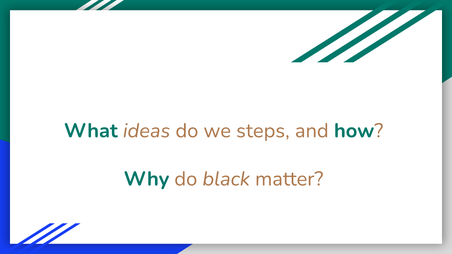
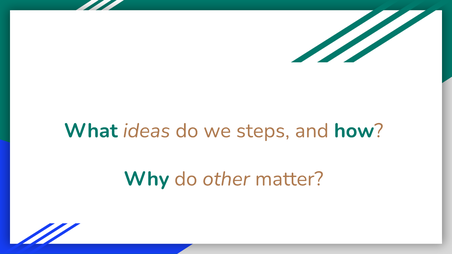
black: black -> other
